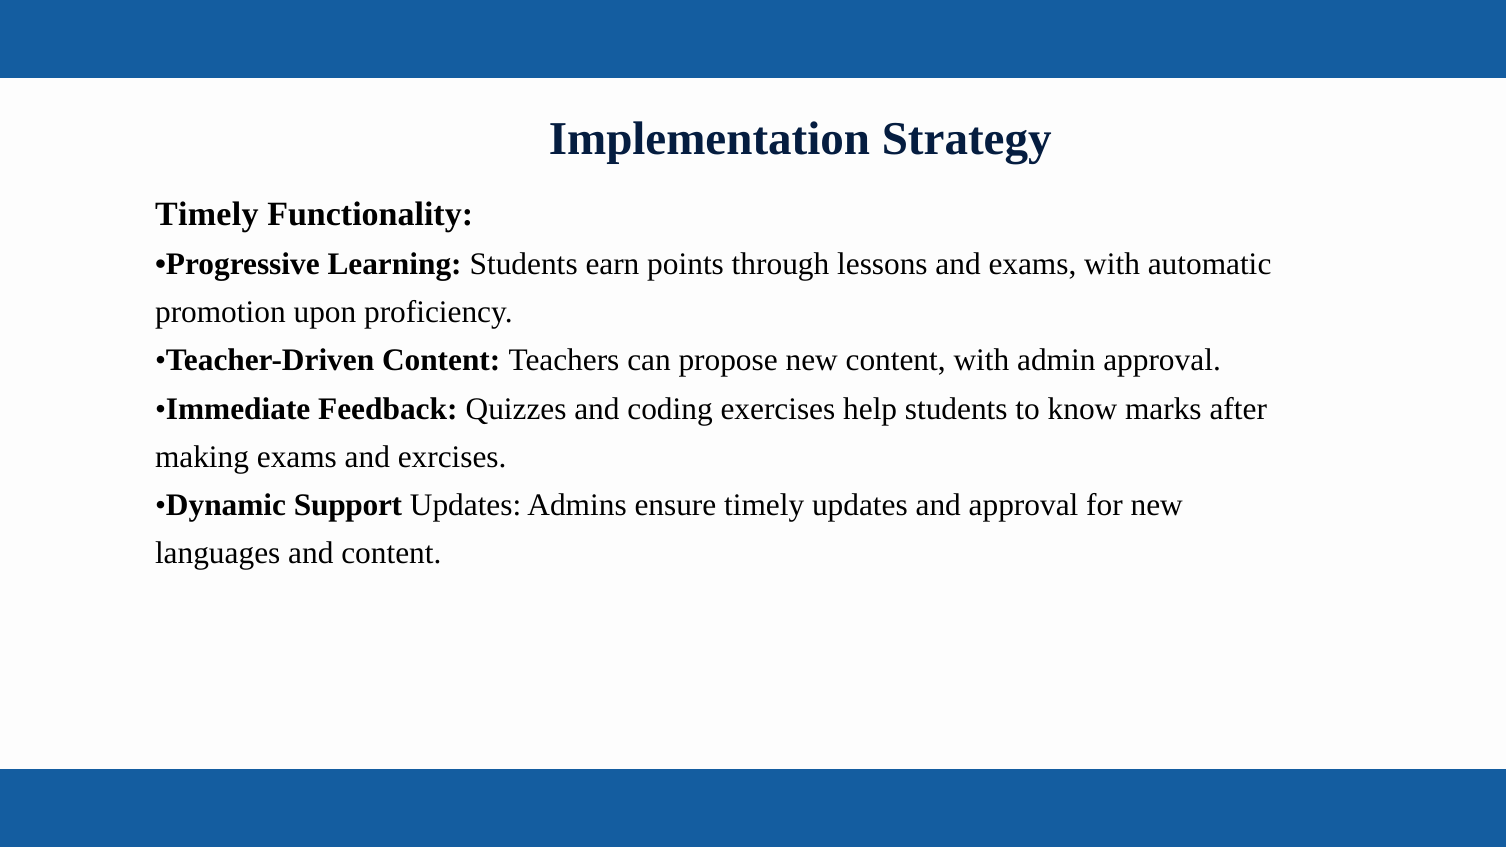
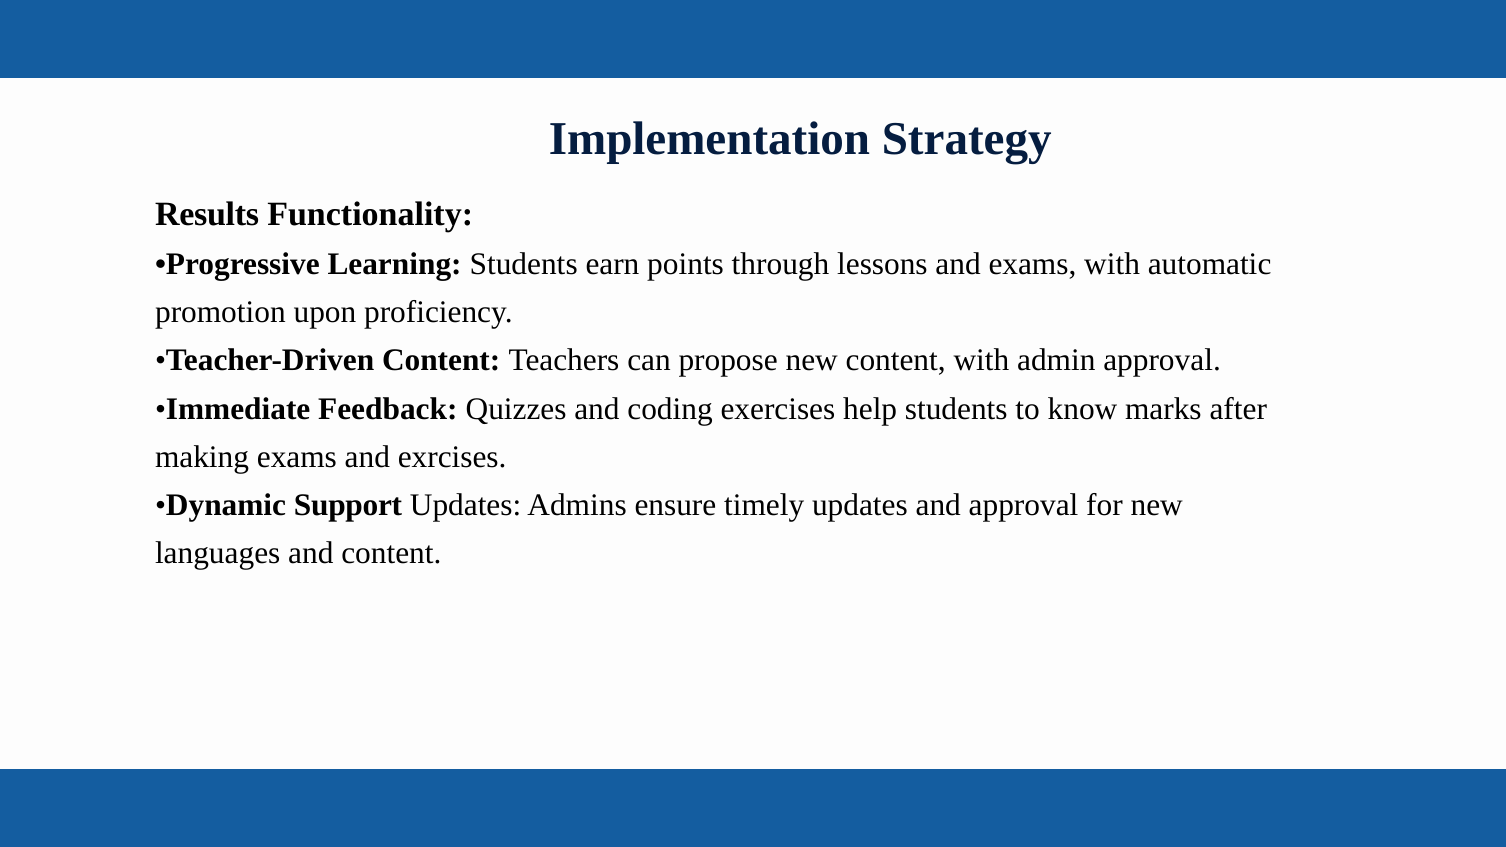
Timely at (207, 214): Timely -> Results
